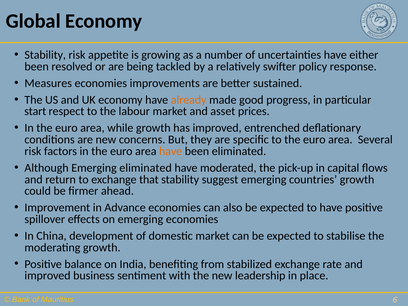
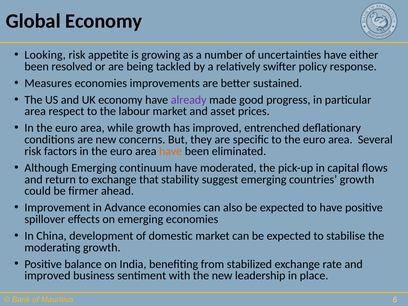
Stability at (45, 55): Stability -> Looking
already colour: orange -> purple
start at (35, 111): start -> area
Emerging eliminated: eliminated -> continuum
